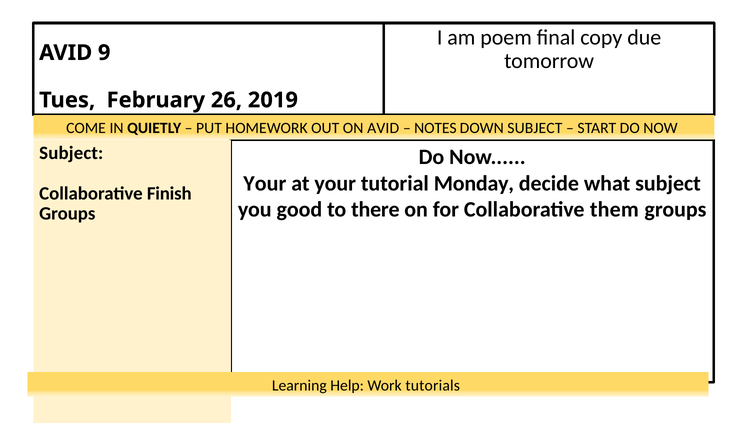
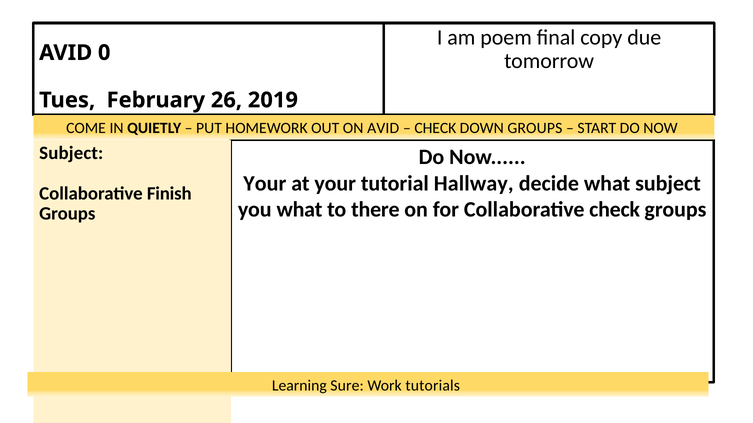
9: 9 -> 0
NOTES at (435, 128): NOTES -> CHECK
DOWN SUBJECT: SUBJECT -> GROUPS
Monday: Monday -> Hallway
you good: good -> what
Collaborative them: them -> check
Help: Help -> Sure
